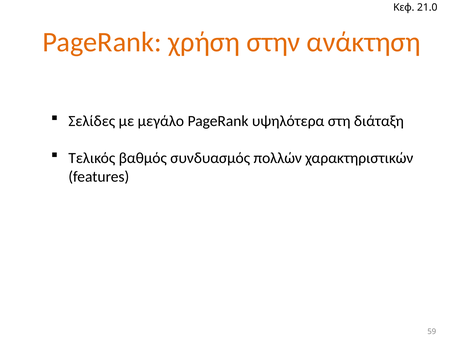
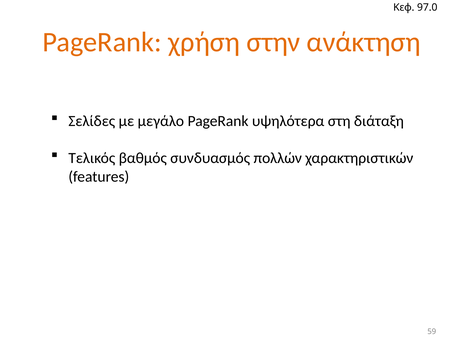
21.0: 21.0 -> 97.0
